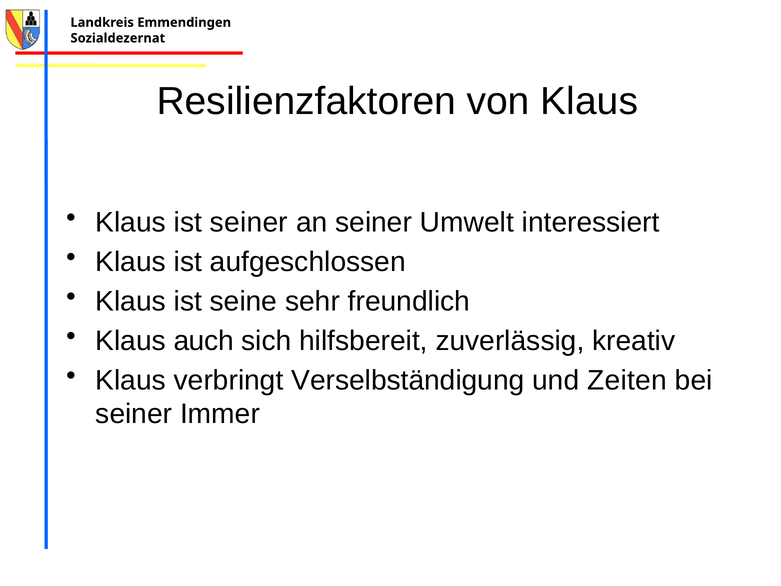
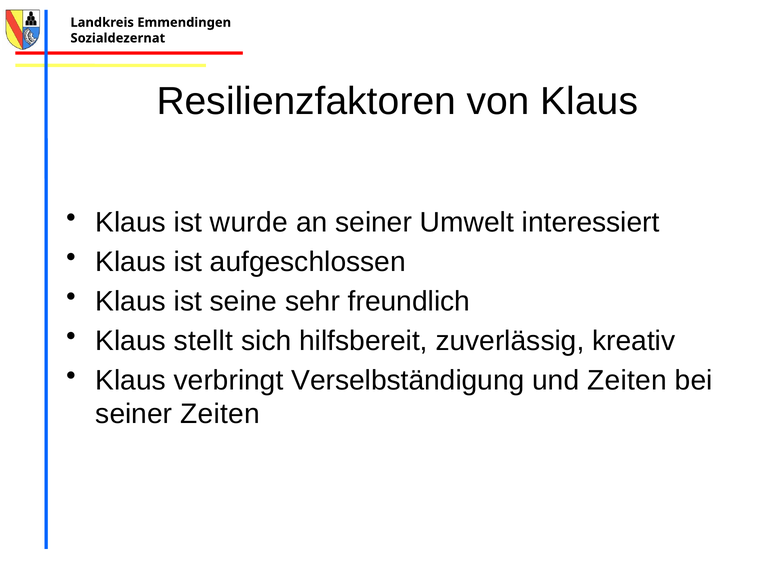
ist seiner: seiner -> wurde
auch: auch -> stellt
seiner Immer: Immer -> Zeiten
